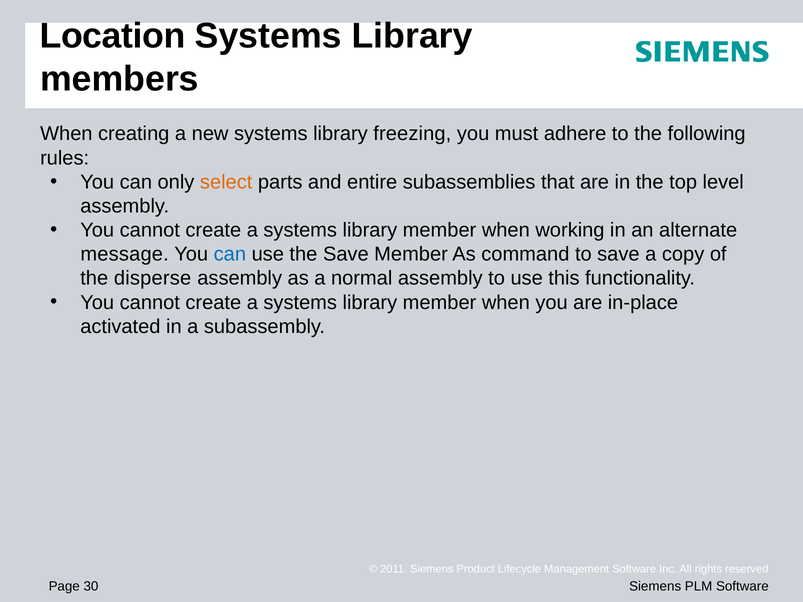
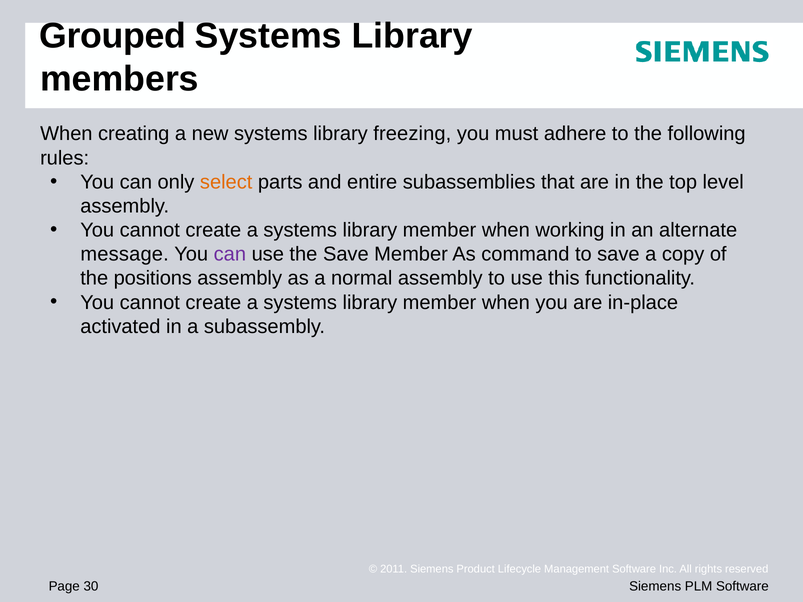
Location: Location -> Grouped
can at (230, 254) colour: blue -> purple
disperse: disperse -> positions
